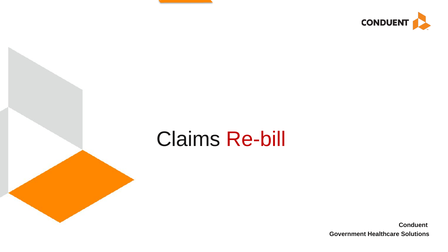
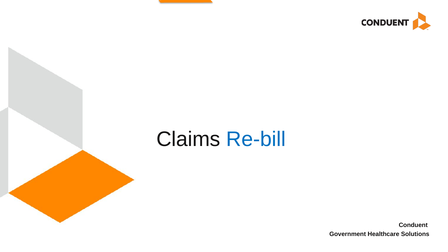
Re-bill colour: red -> blue
